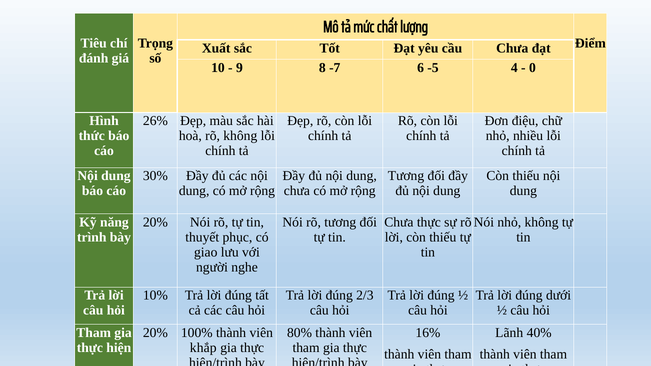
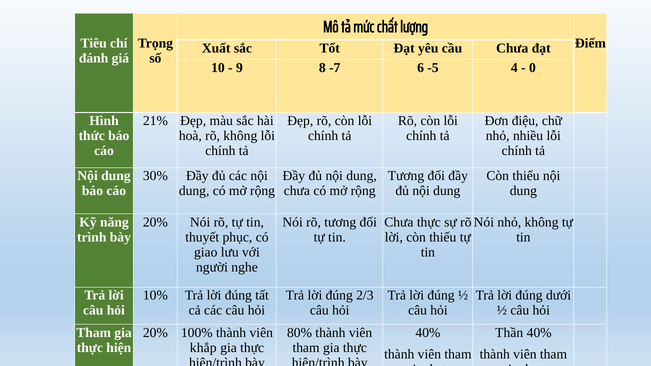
26%: 26% -> 21%
16% at (428, 333): 16% -> 40%
Lãnh: Lãnh -> Thần
